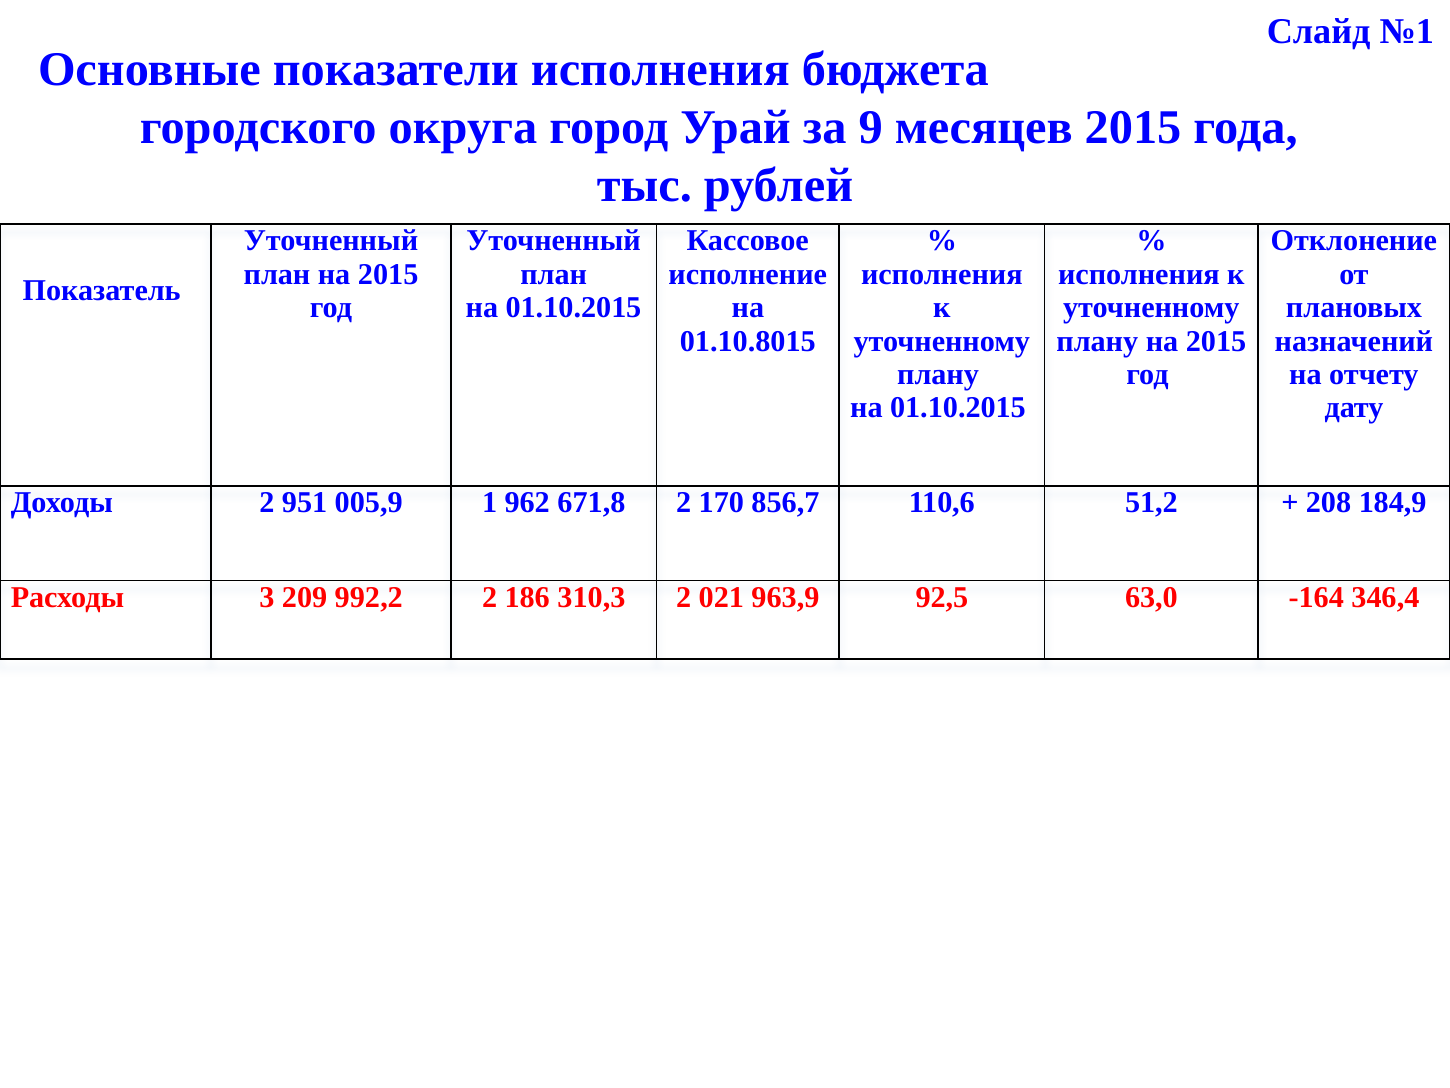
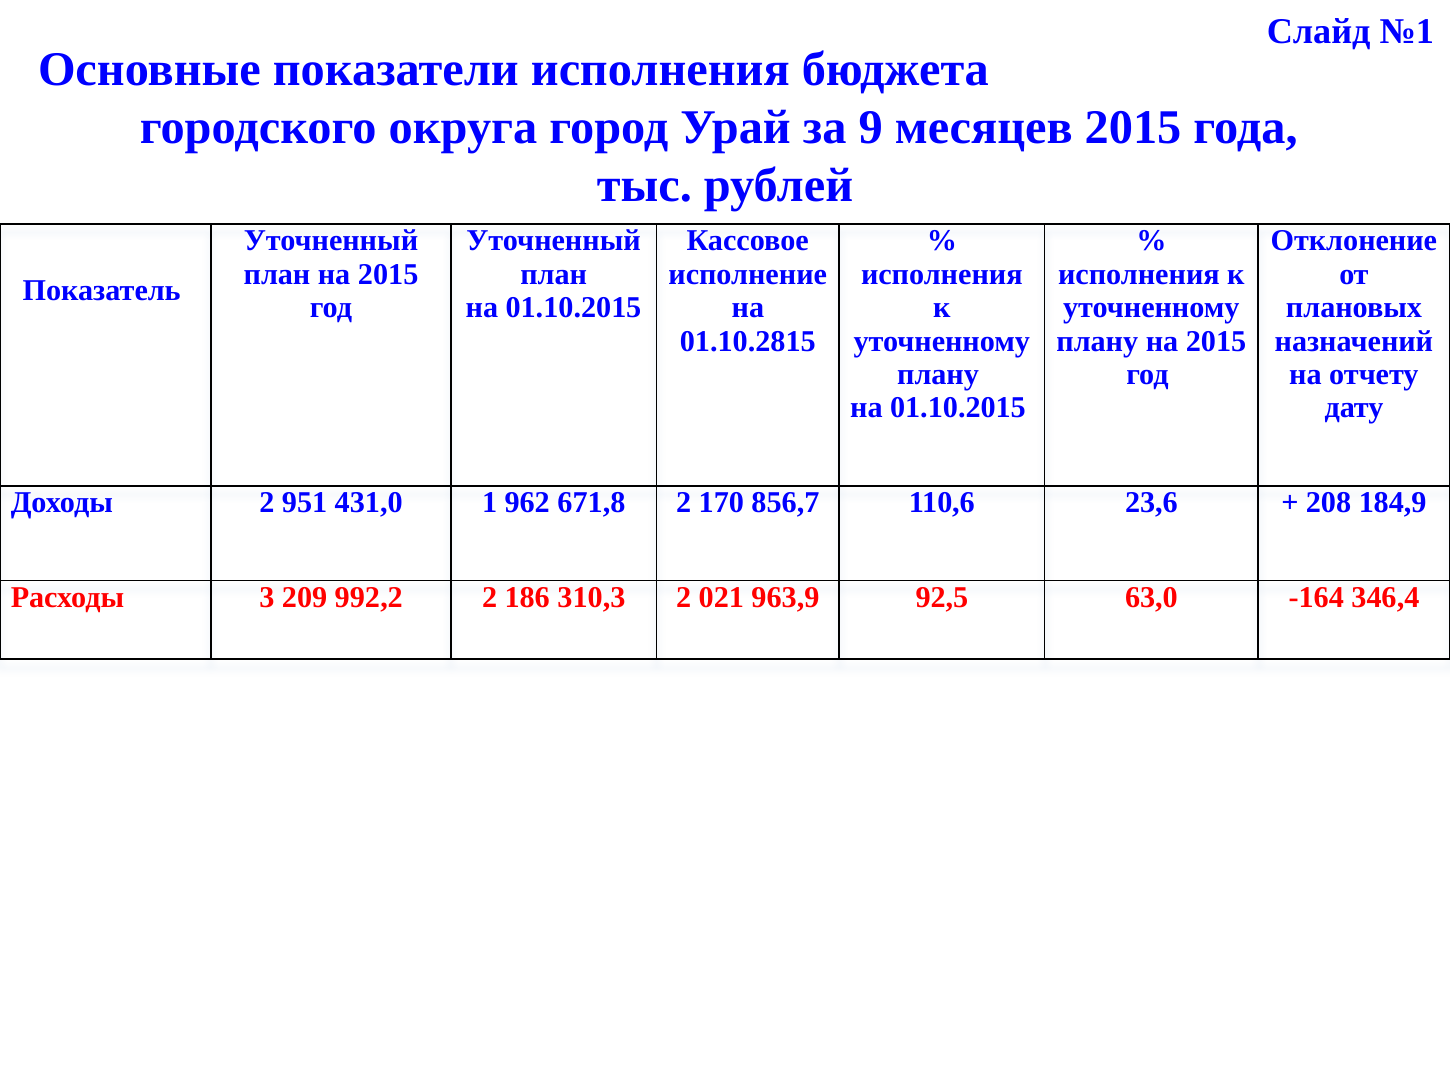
01.10.8015: 01.10.8015 -> 01.10.2815
005,9: 005,9 -> 431,0
51,2: 51,2 -> 23,6
